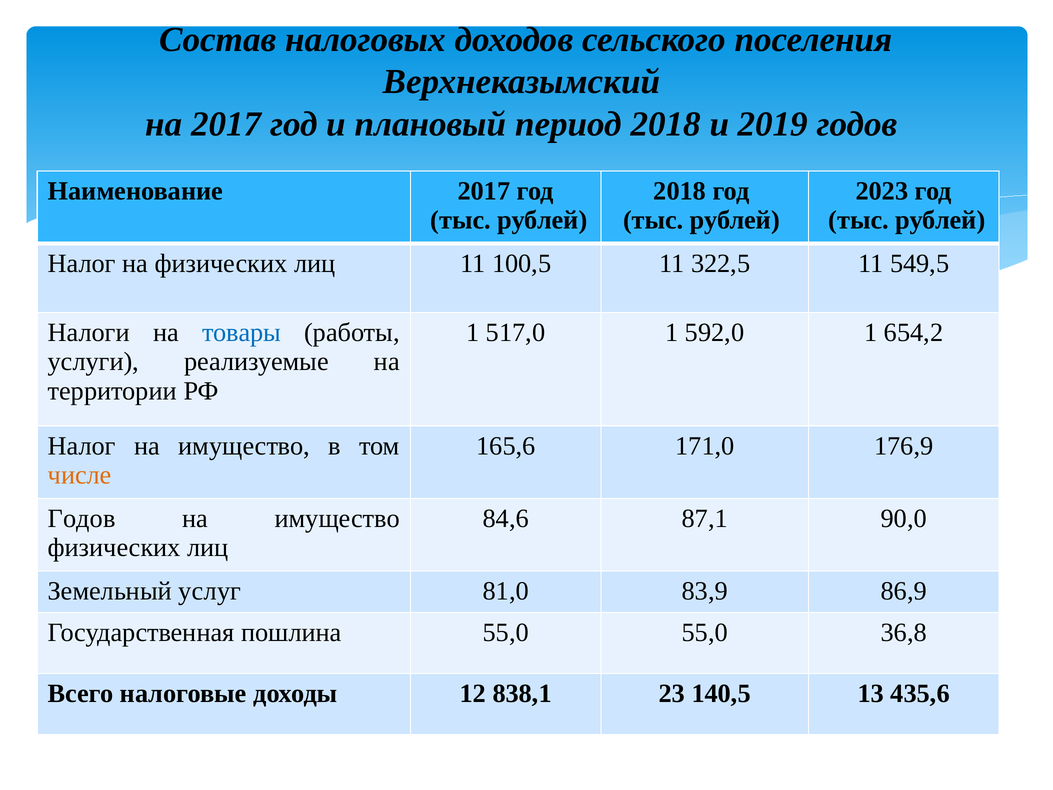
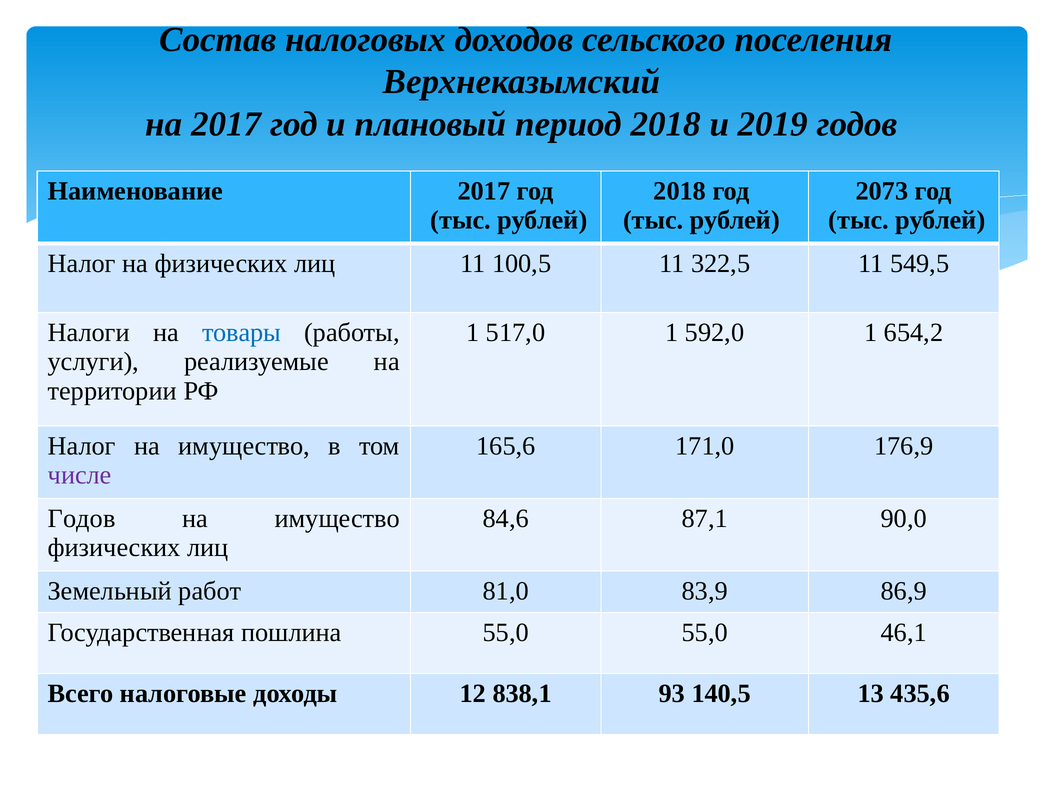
2023: 2023 -> 2073
числе colour: orange -> purple
услуг: услуг -> работ
36,8: 36,8 -> 46,1
23: 23 -> 93
